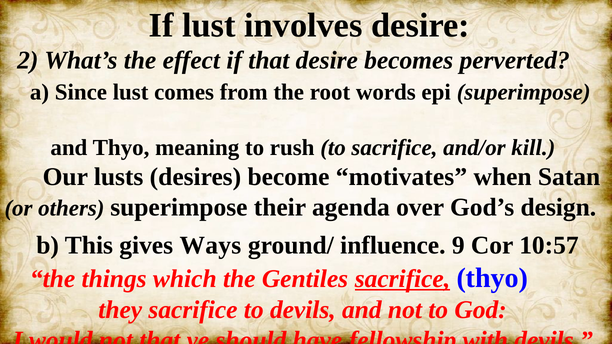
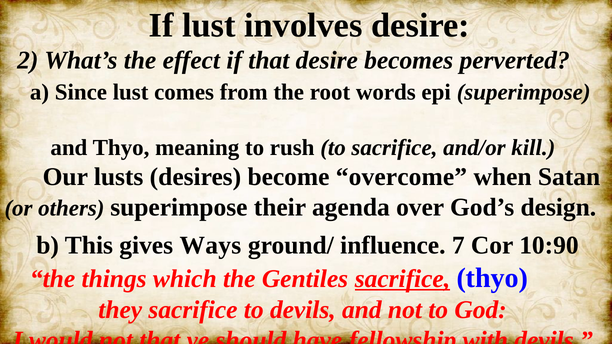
motivates: motivates -> overcome
9: 9 -> 7
10:57: 10:57 -> 10:90
